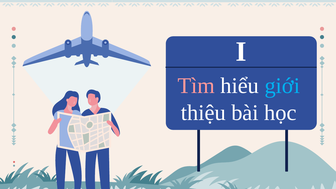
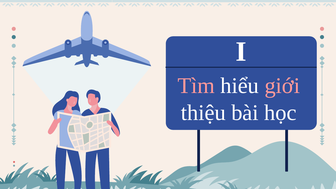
giới colour: light blue -> pink
